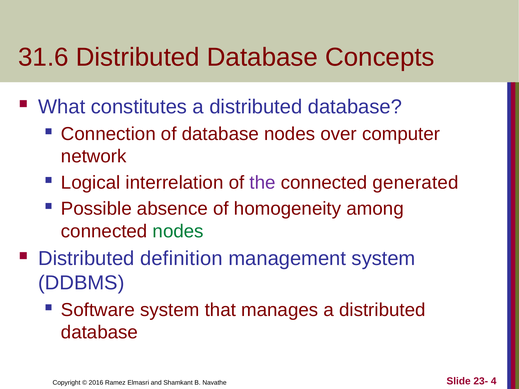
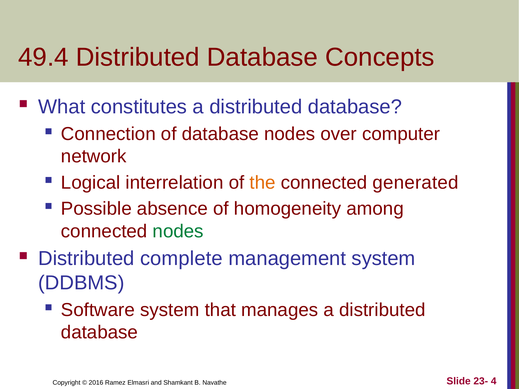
31.6: 31.6 -> 49.4
the colour: purple -> orange
definition: definition -> complete
